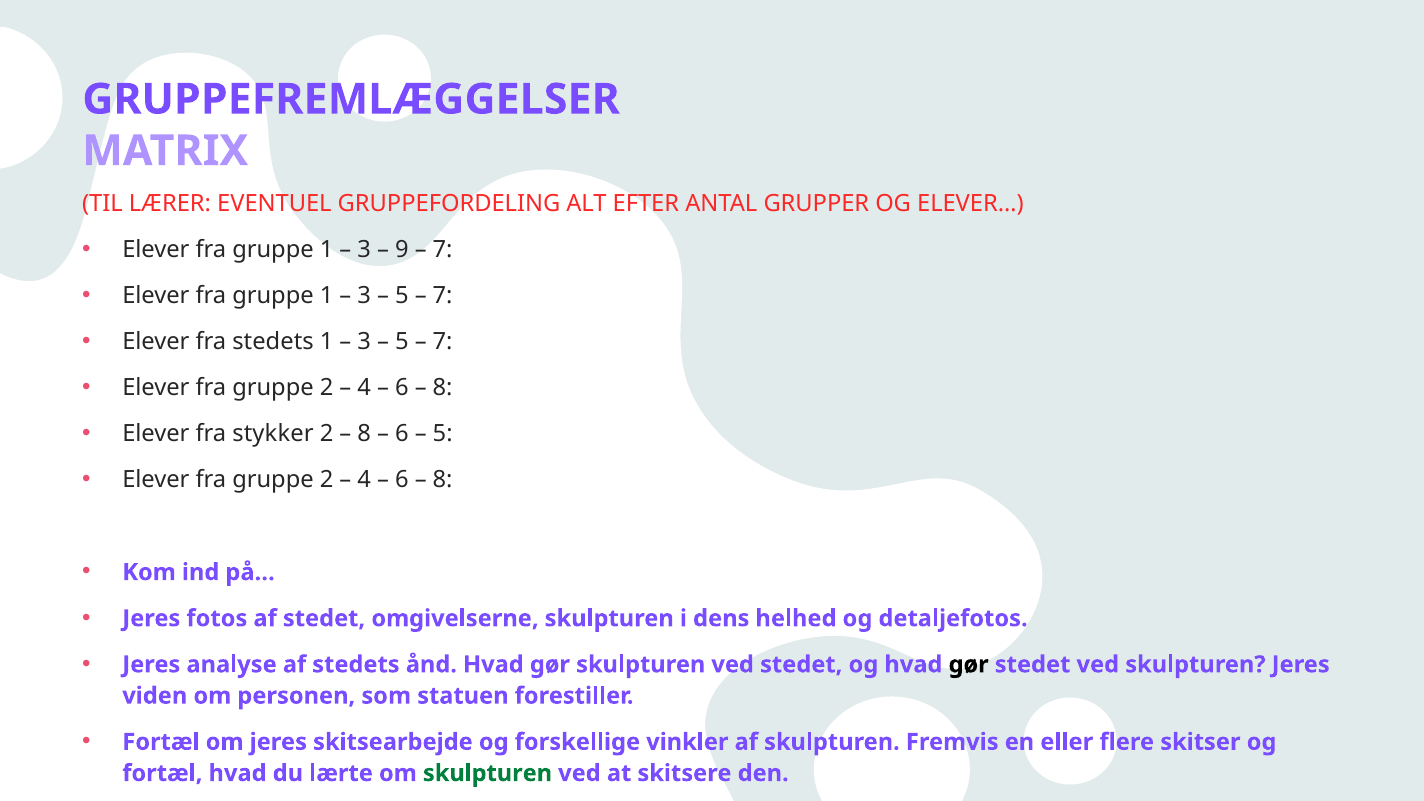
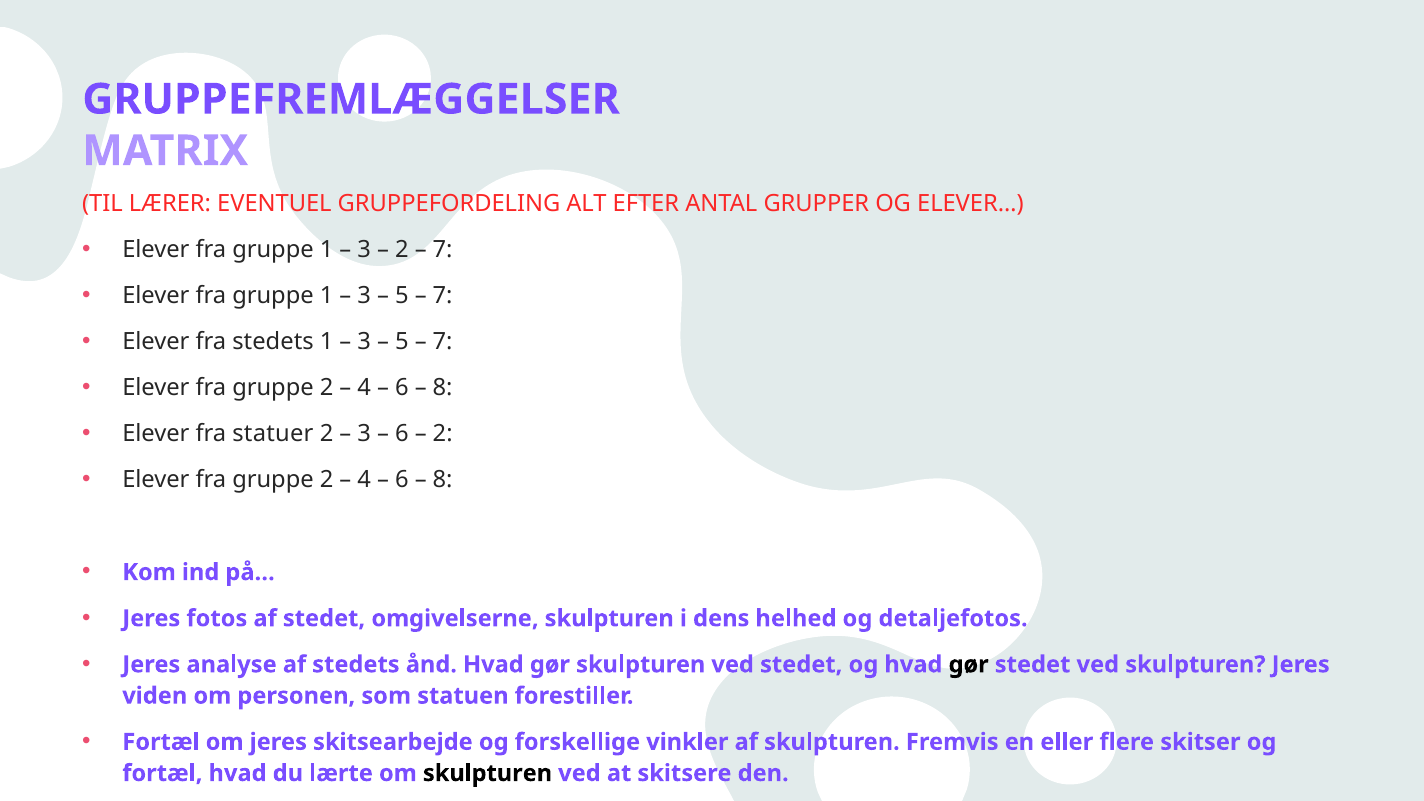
9 at (402, 249): 9 -> 2
stykker: stykker -> statuer
8 at (364, 434): 8 -> 3
5 at (443, 434): 5 -> 2
skulpturen at (488, 773) colour: green -> black
